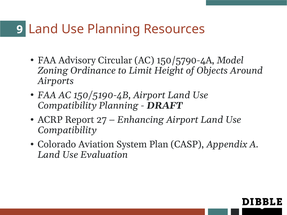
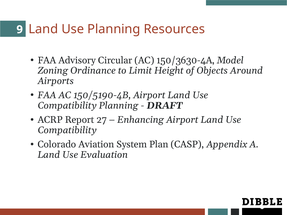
150/5790-4A: 150/5790-4A -> 150/3630-4A
